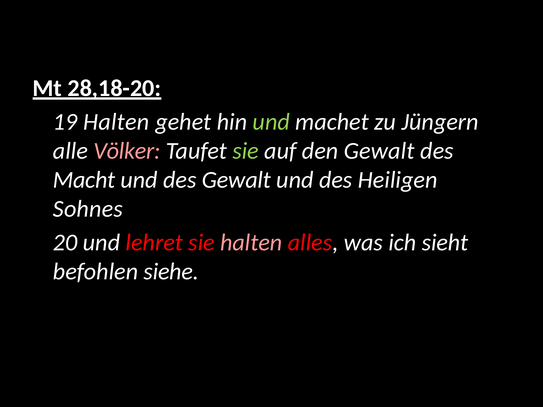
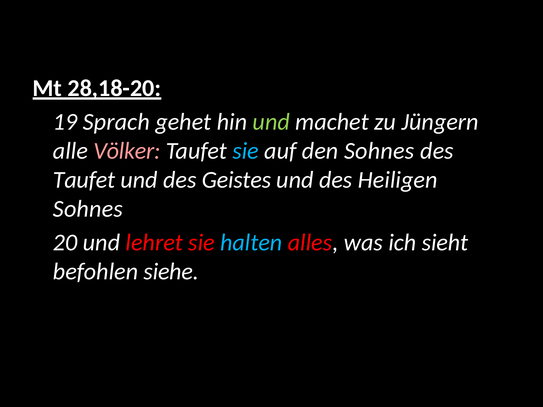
19 Halten: Halten -> Sprach
sie at (246, 151) colour: light green -> light blue
den Gewalt: Gewalt -> Sohnes
Macht at (84, 180): Macht -> Taufet
des Gewalt: Gewalt -> Geistes
halten at (251, 243) colour: pink -> light blue
